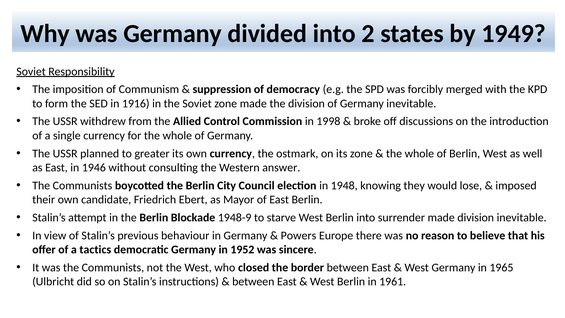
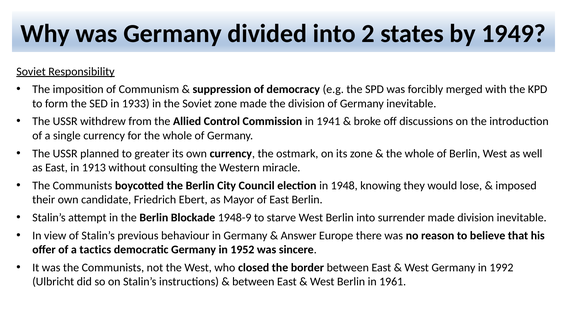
1916: 1916 -> 1933
1998: 1998 -> 1941
1946: 1946 -> 1913
answer: answer -> miracle
Powers: Powers -> Answer
1965: 1965 -> 1992
